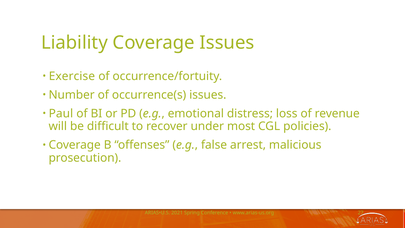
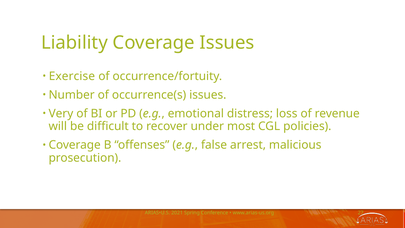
Paul: Paul -> Very
